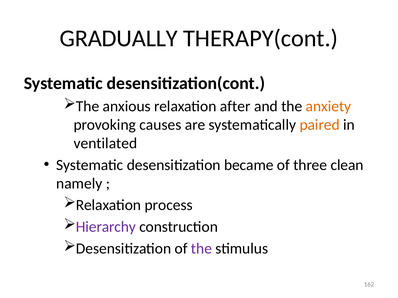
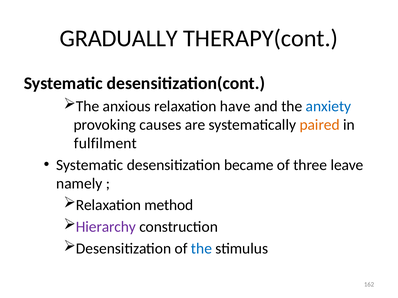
after: after -> have
anxiety colour: orange -> blue
ventilated: ventilated -> fulfilment
clean: clean -> leave
process: process -> method
the at (201, 249) colour: purple -> blue
